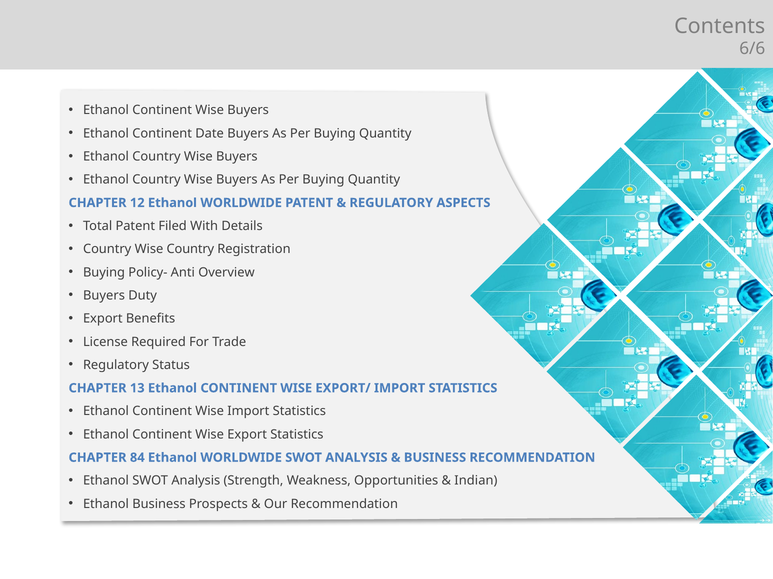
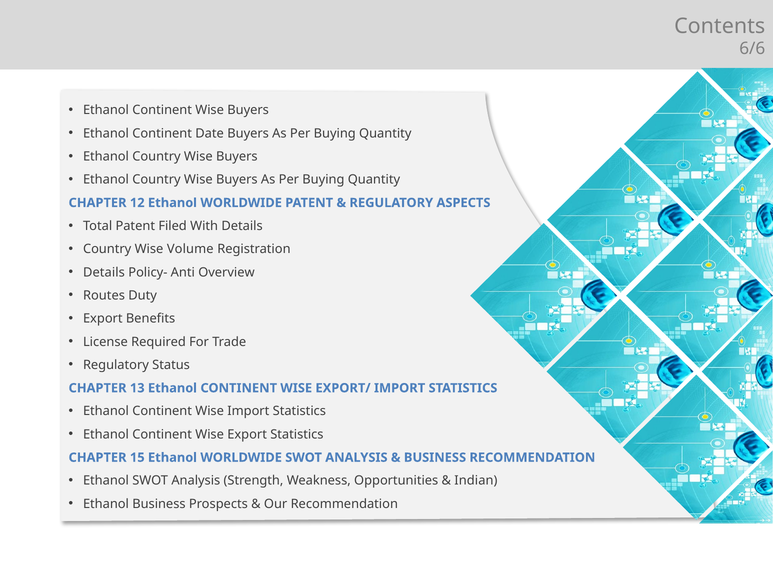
Wise Country: Country -> Volume
Buying at (104, 273): Buying -> Details
Buyers at (104, 296): Buyers -> Routes
84: 84 -> 15
